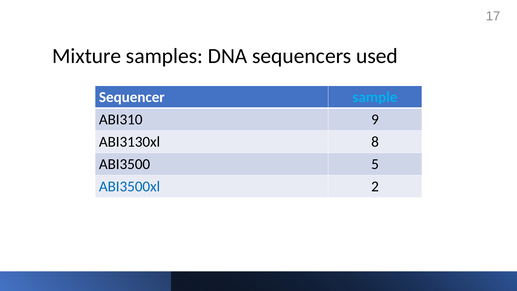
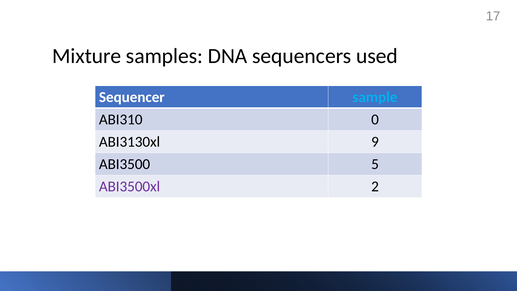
9: 9 -> 0
8: 8 -> 9
ABI3500xl colour: blue -> purple
